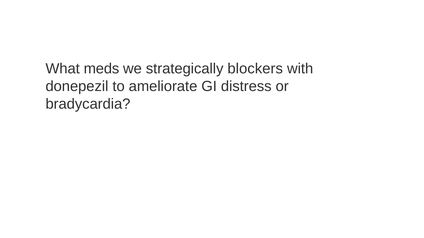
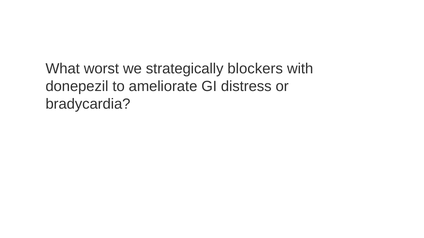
meds: meds -> worst
